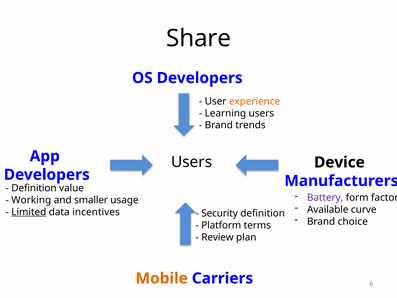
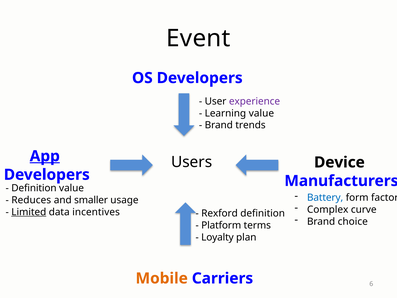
Share: Share -> Event
experience colour: orange -> purple
Learning users: users -> value
App underline: none -> present
Battery colour: purple -> blue
Working: Working -> Reduces
Available: Available -> Complex
Security: Security -> Rexford
Review: Review -> Loyalty
